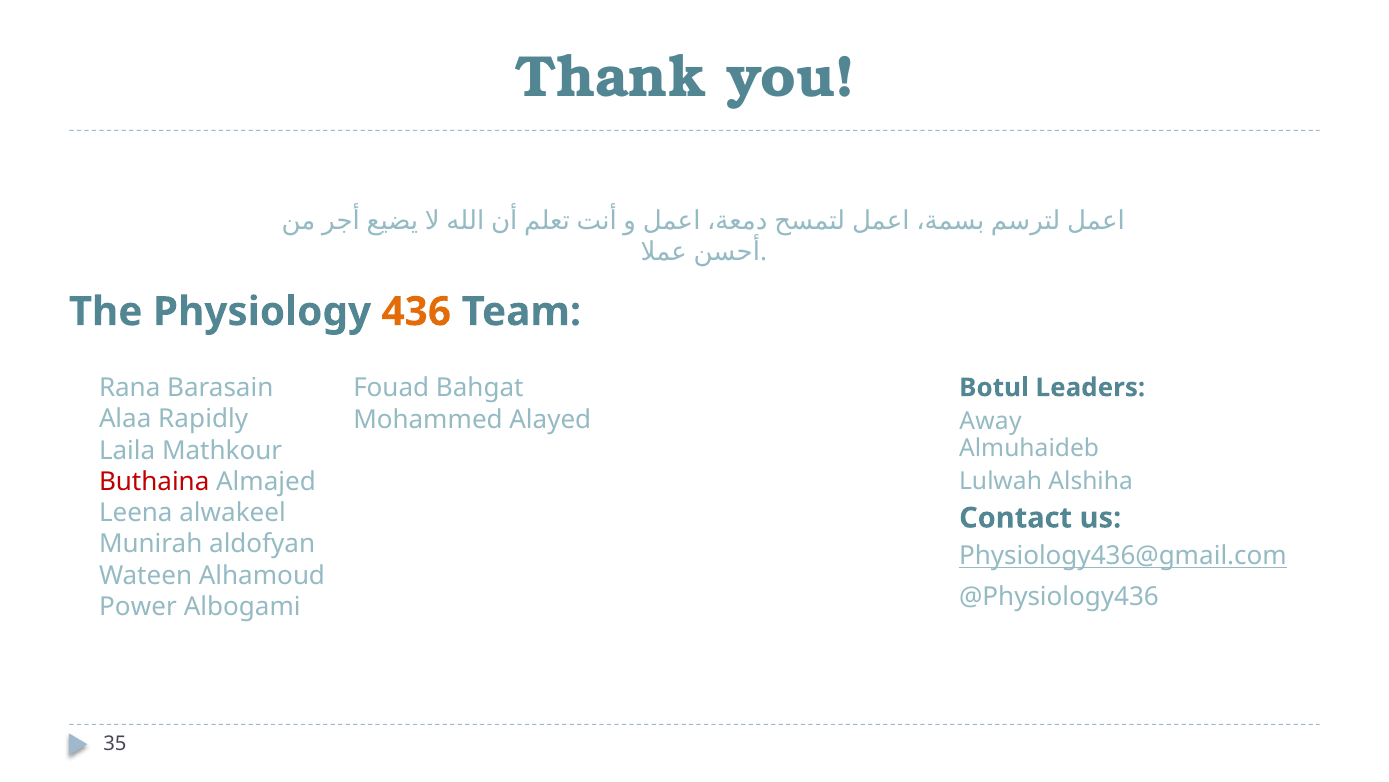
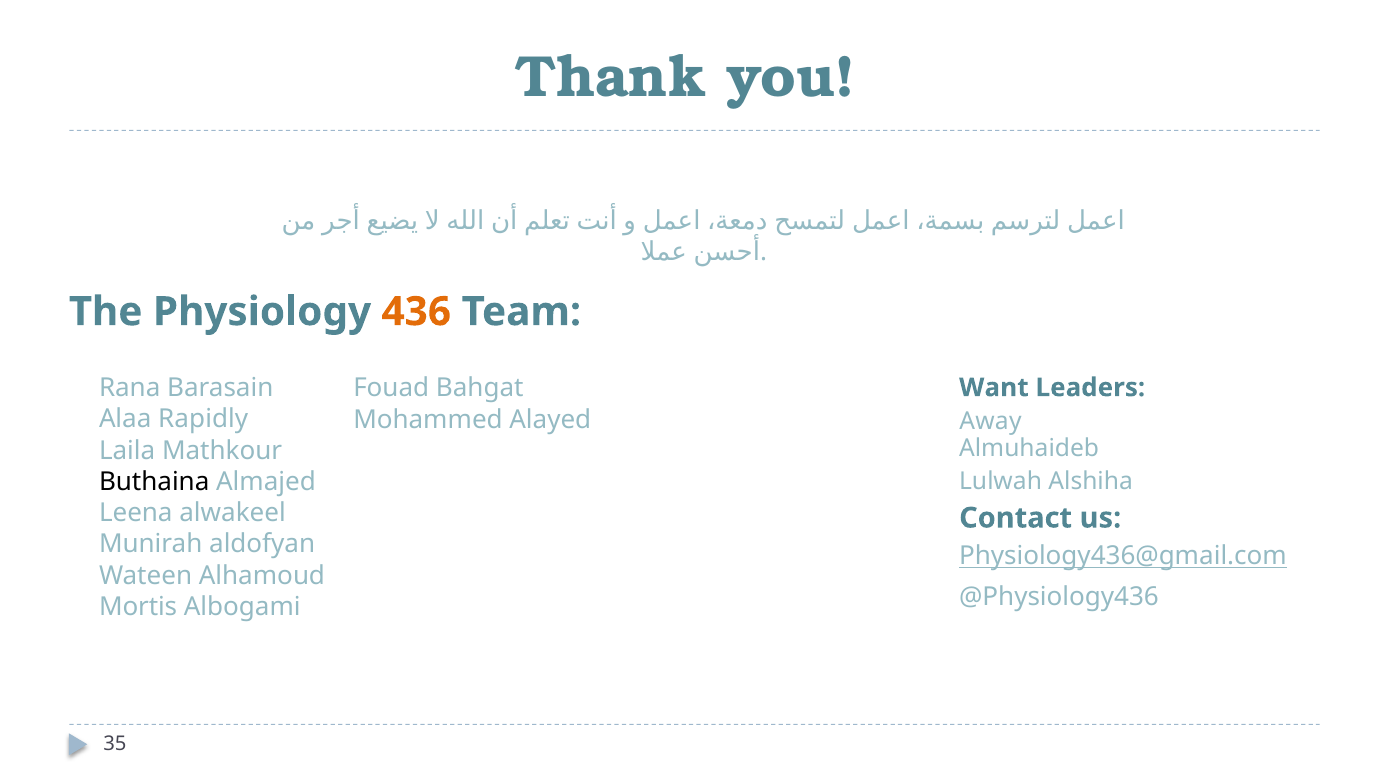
Botul: Botul -> Want
Buthaina colour: red -> black
Power: Power -> Mortis
